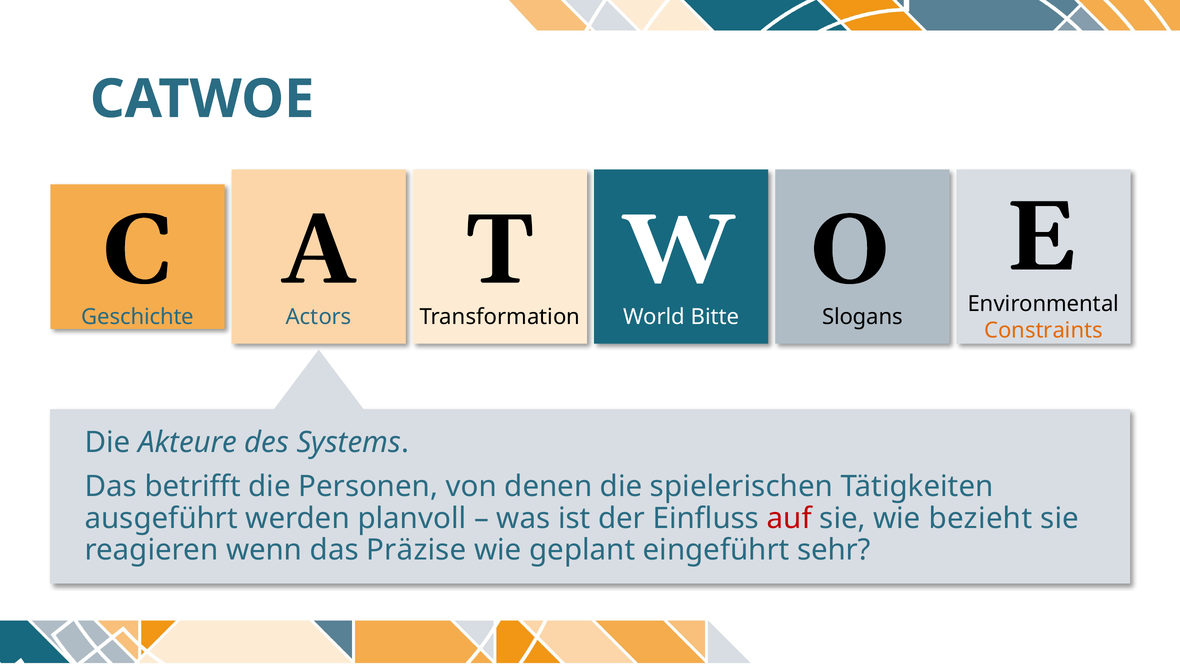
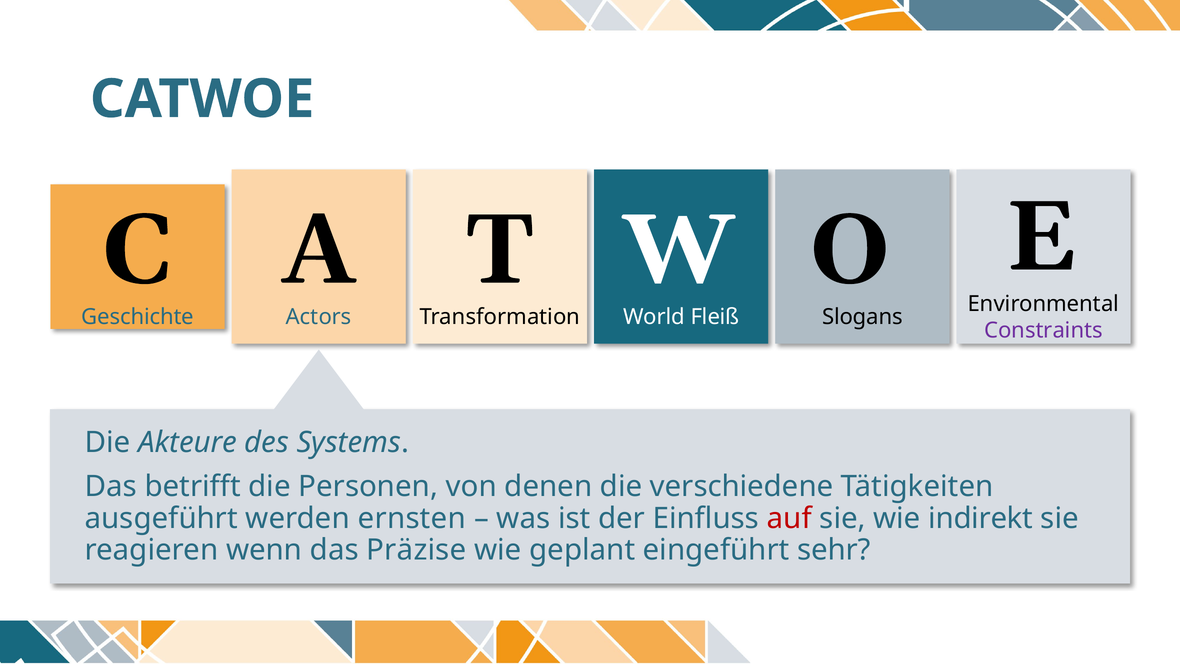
Bitte: Bitte -> Fleiß
Constraints colour: orange -> purple
spielerischen: spielerischen -> verschiedene
planvoll: planvoll -> ernsten
bezieht: bezieht -> indirekt
